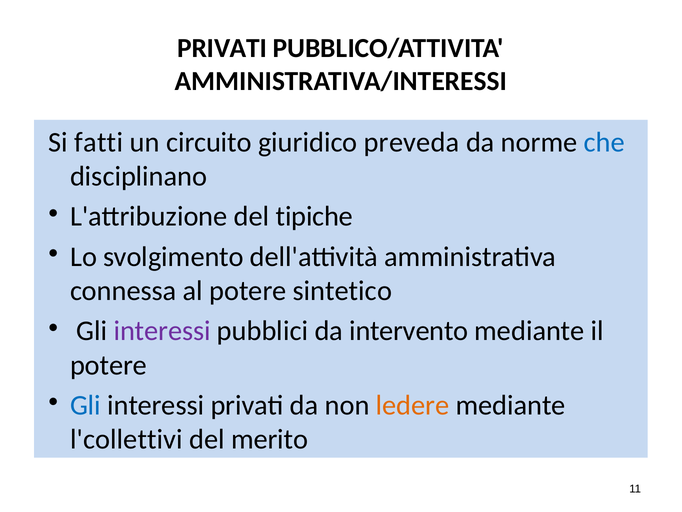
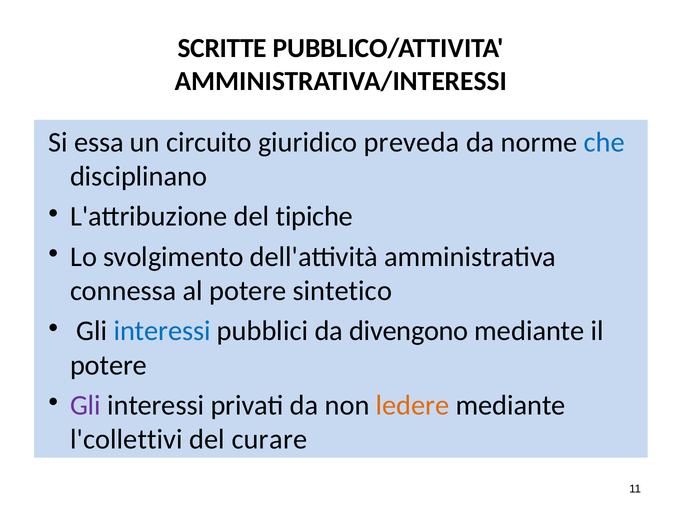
PRIVATI at (222, 48): PRIVATI -> SCRITTE
fatti: fatti -> essa
interessi at (162, 331) colour: purple -> blue
intervento: intervento -> divengono
Gli at (86, 405) colour: blue -> purple
merito: merito -> curare
